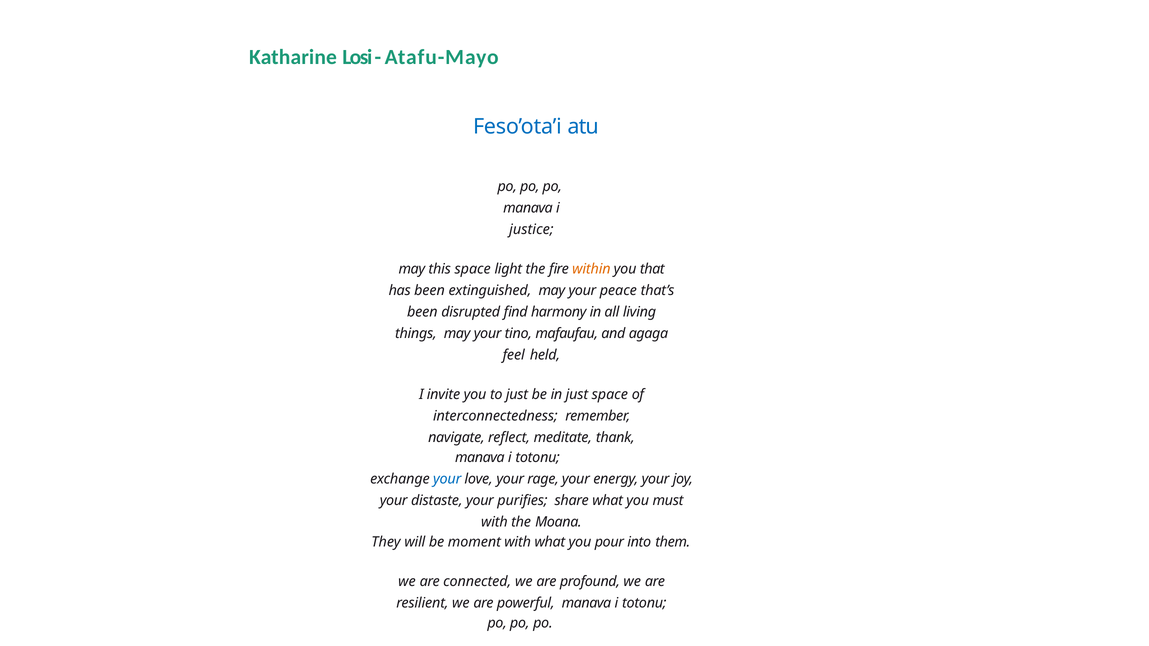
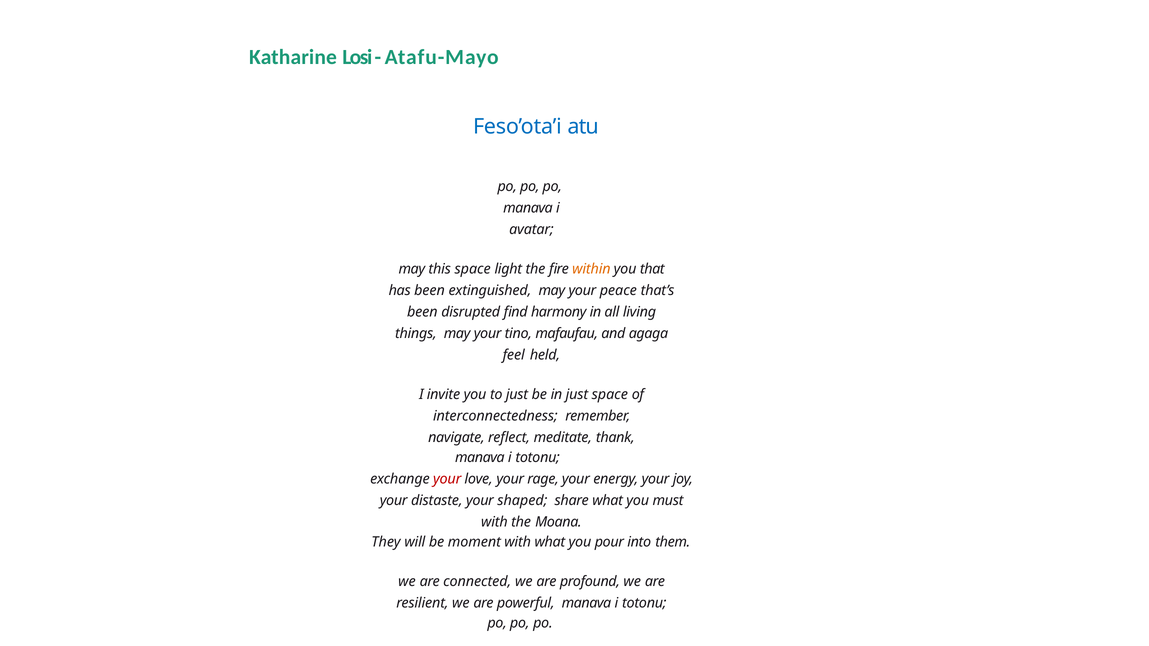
justice: justice -> avatar
your at (447, 479) colour: blue -> red
purifies: purifies -> shaped
